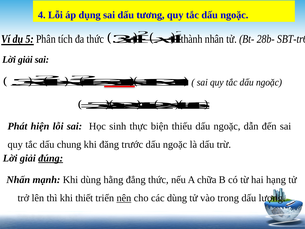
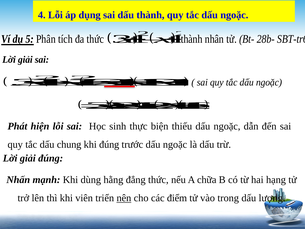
dấu tương: tương -> thành
khi đăng: đăng -> đúng
đúng at (51, 158) underline: present -> none
thiết: thiết -> viên
các dùng: dùng -> điểm
